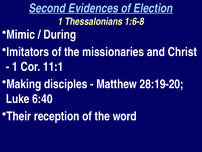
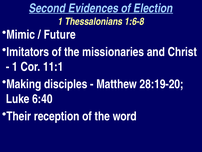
During: During -> Future
